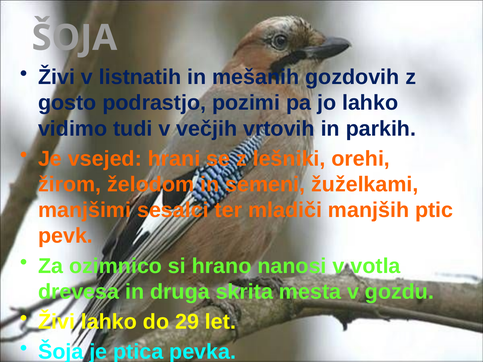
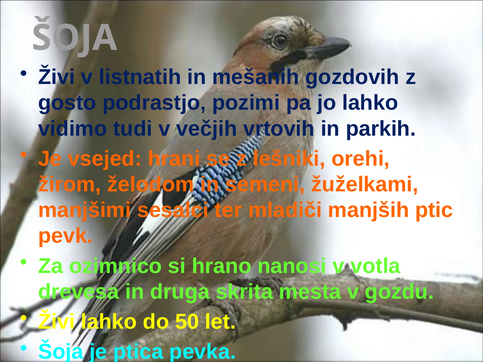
29: 29 -> 50
